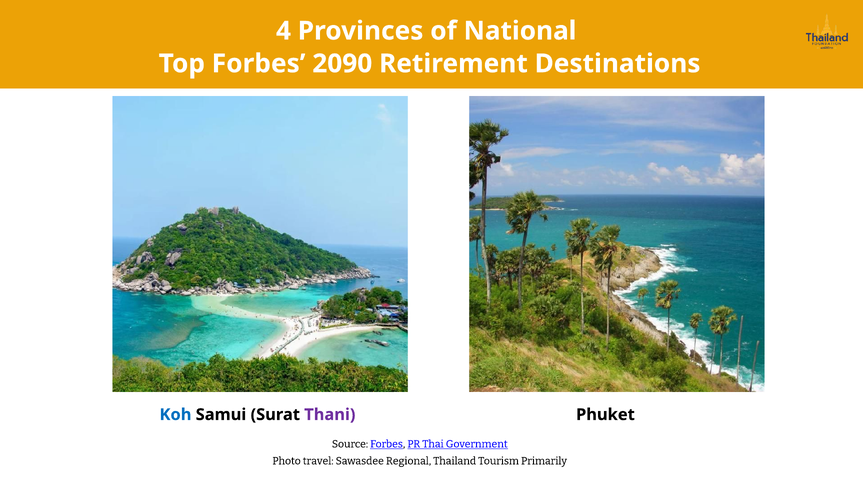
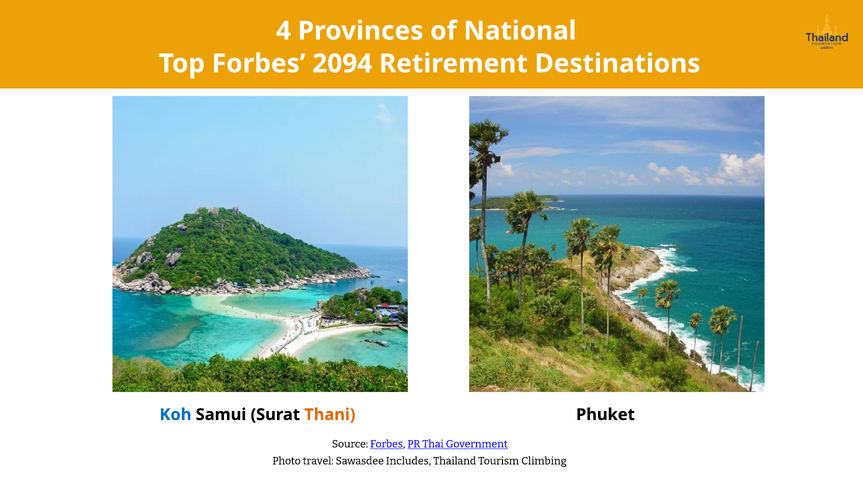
2090: 2090 -> 2094
Thani colour: purple -> orange
Regional: Regional -> Includes
Primarily: Primarily -> Climbing
